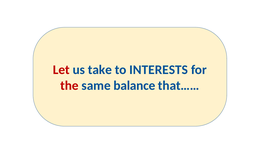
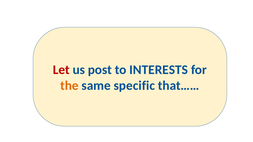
take: take -> post
the colour: red -> orange
balance: balance -> specific
